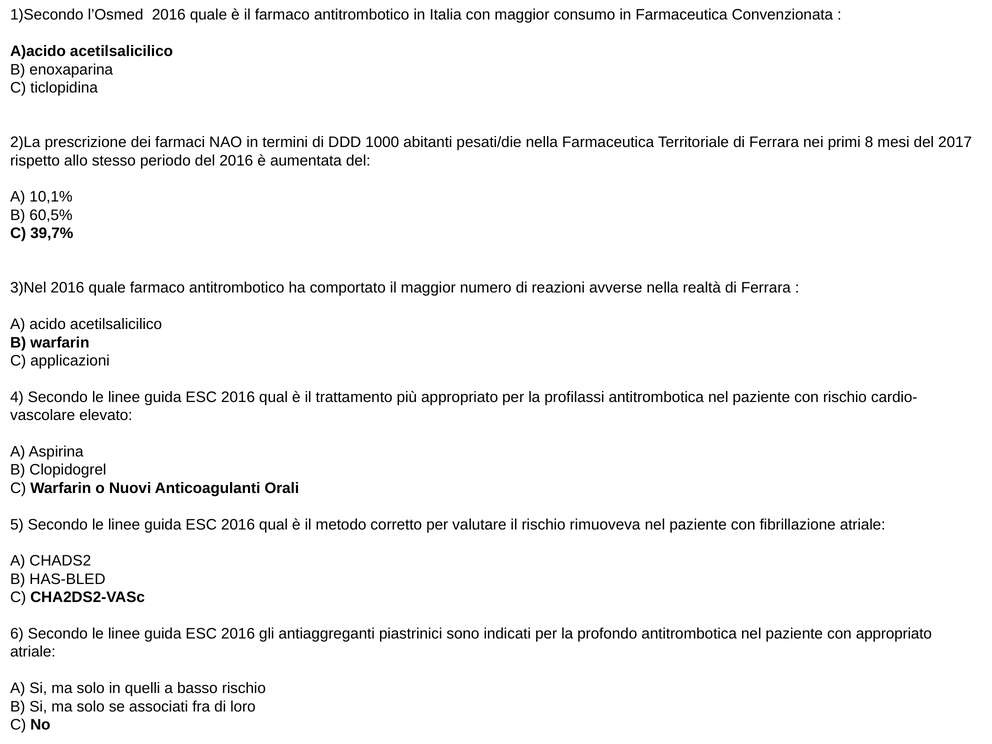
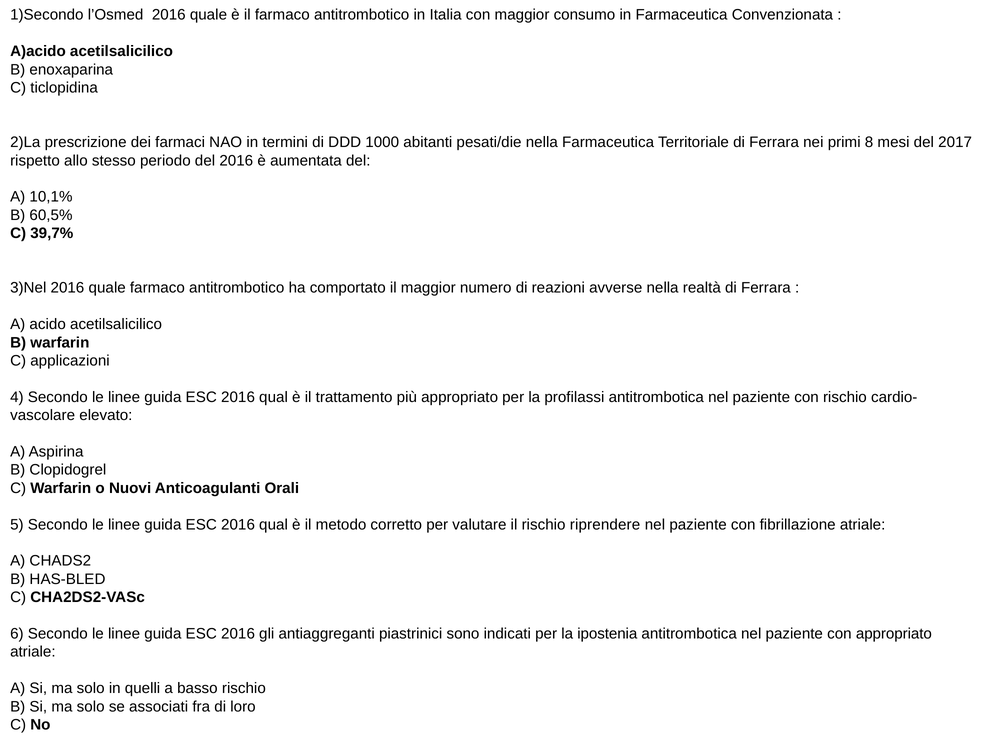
rimuoveva: rimuoveva -> riprendere
profondo: profondo -> ipostenia
